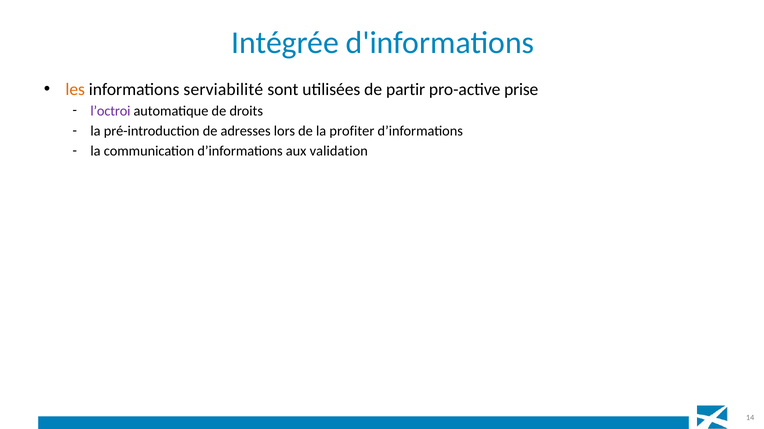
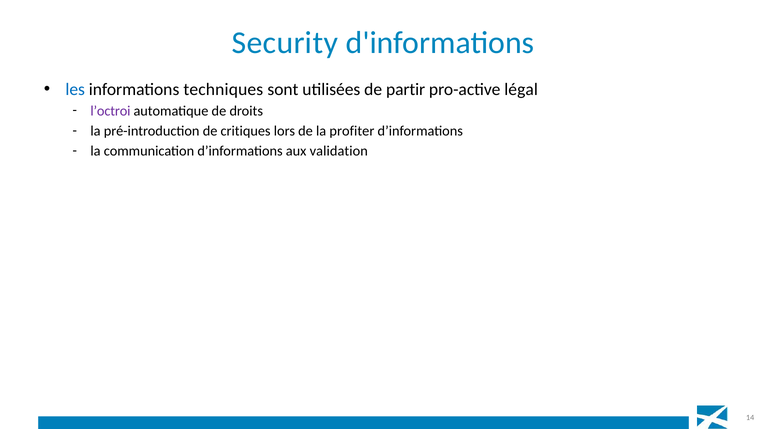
Intégrée: Intégrée -> Security
les colour: orange -> blue
serviabilité: serviabilité -> techniques
prise: prise -> légal
adresses: adresses -> critiques
